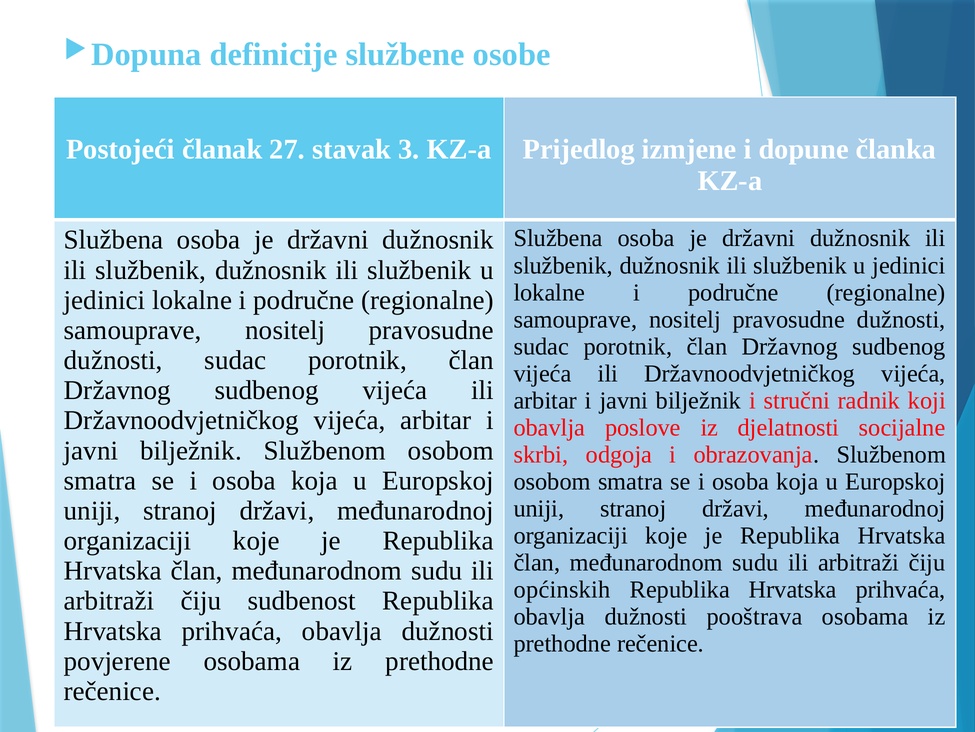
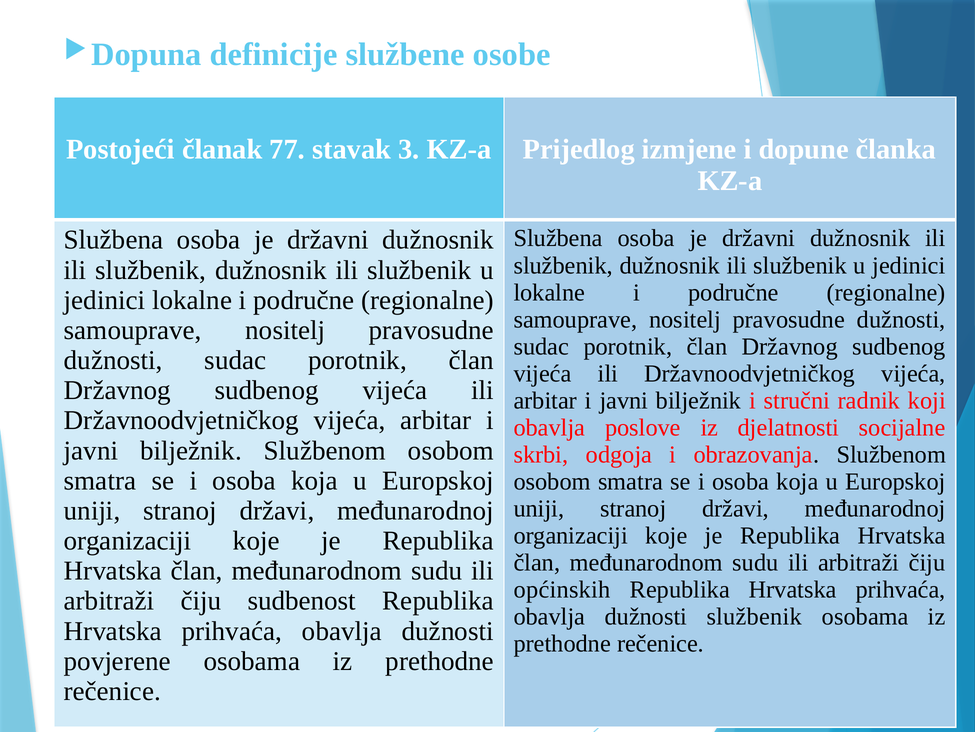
27: 27 -> 77
dužnosti pooštrava: pooštrava -> službenik
